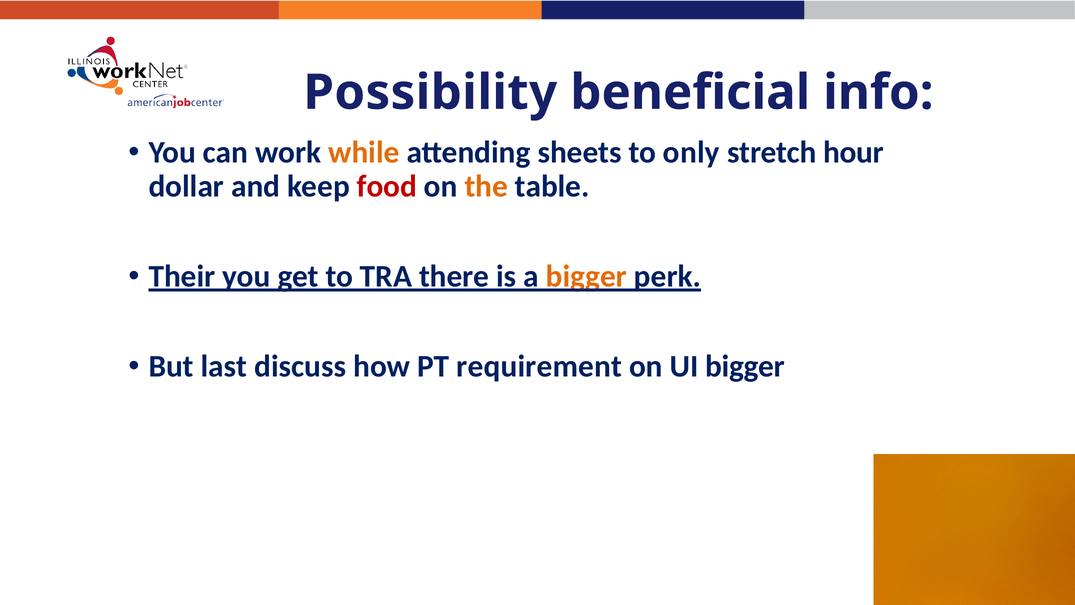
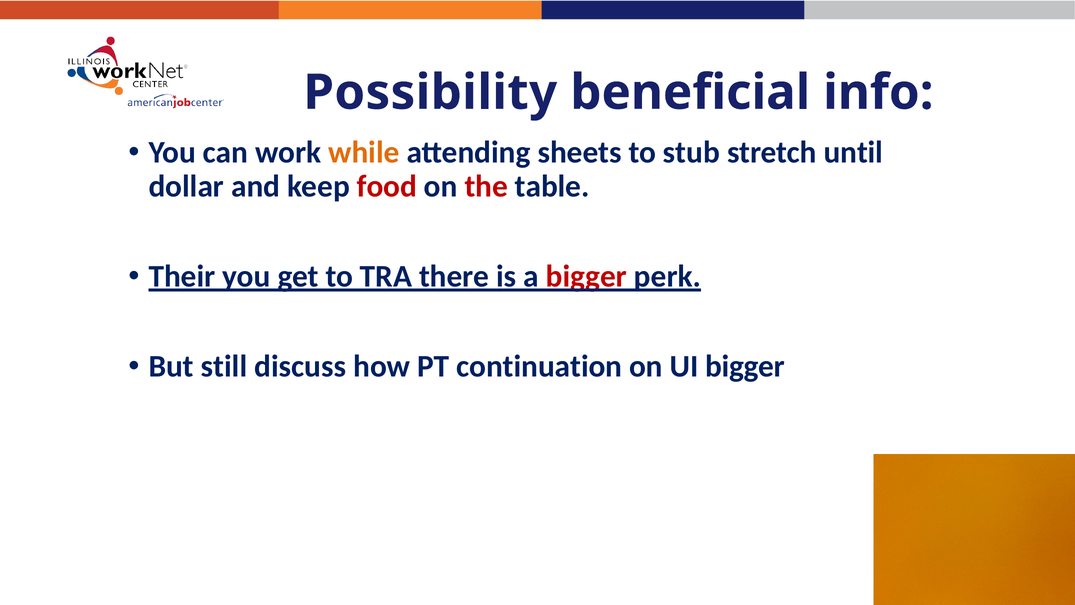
only: only -> stub
hour: hour -> until
the colour: orange -> red
bigger at (586, 276) colour: orange -> red
last: last -> still
requirement: requirement -> continuation
